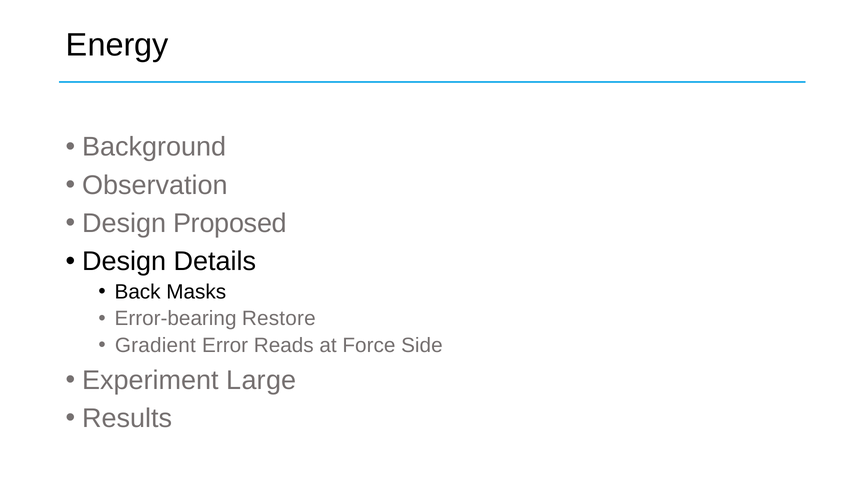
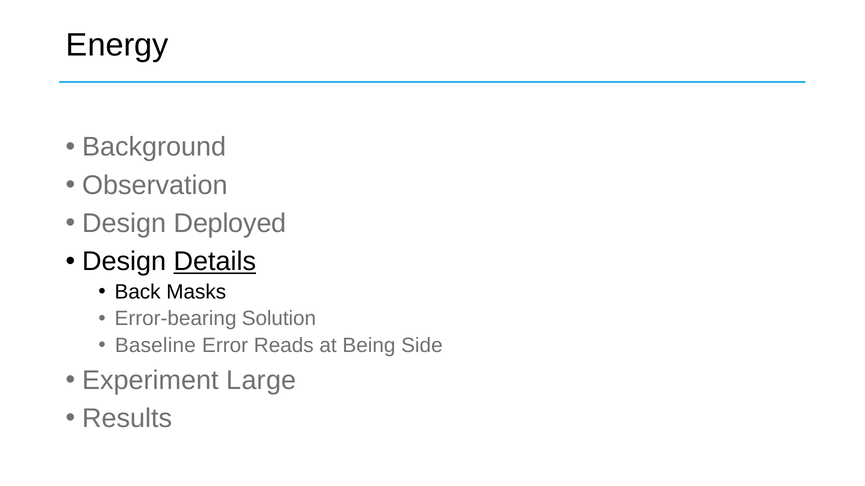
Proposed: Proposed -> Deployed
Details underline: none -> present
Restore: Restore -> Solution
Gradient: Gradient -> Baseline
Force: Force -> Being
